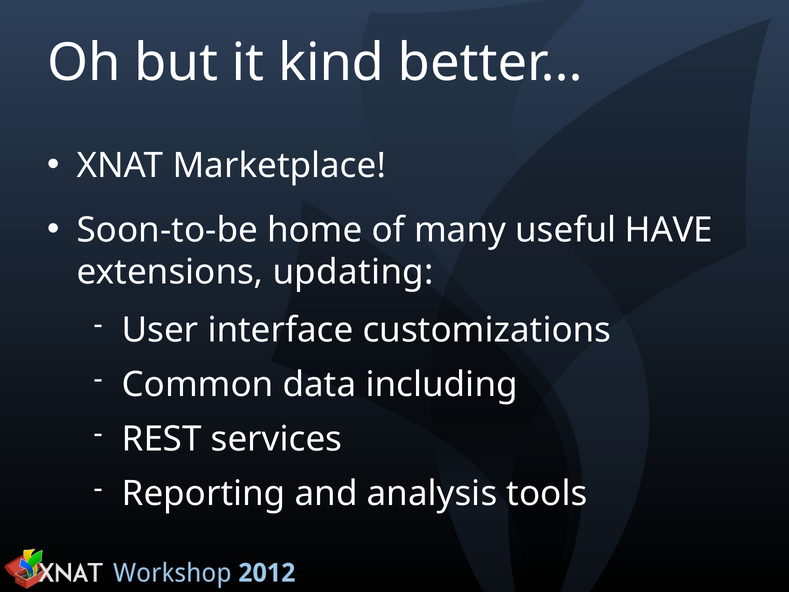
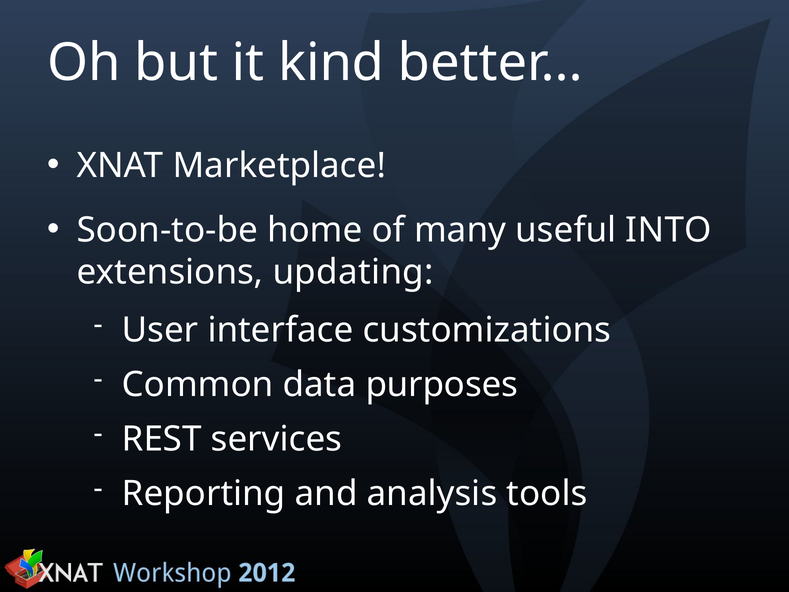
HAVE: HAVE -> INTO
including: including -> purposes
